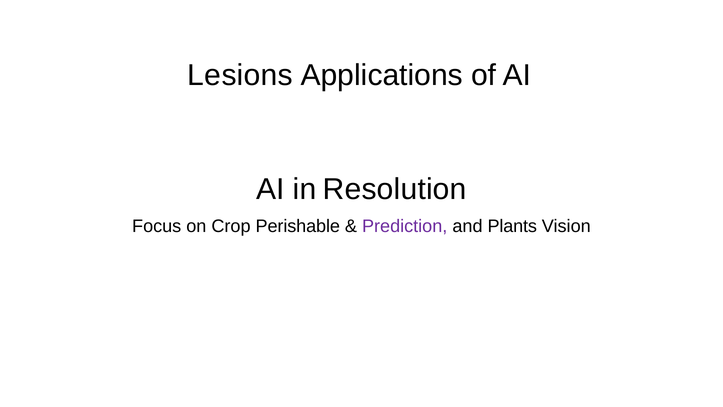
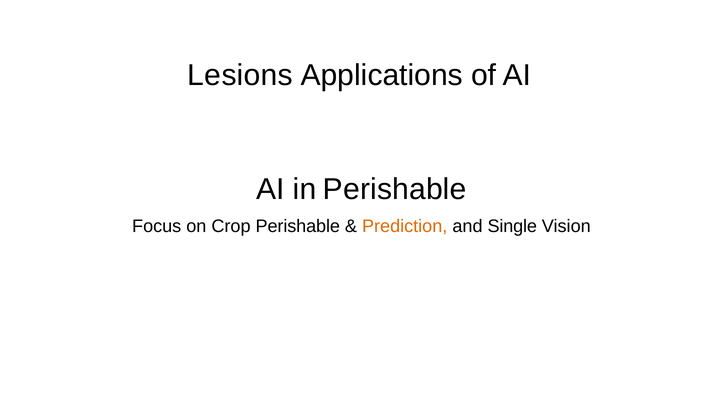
in Resolution: Resolution -> Perishable
Prediction colour: purple -> orange
Plants: Plants -> Single
